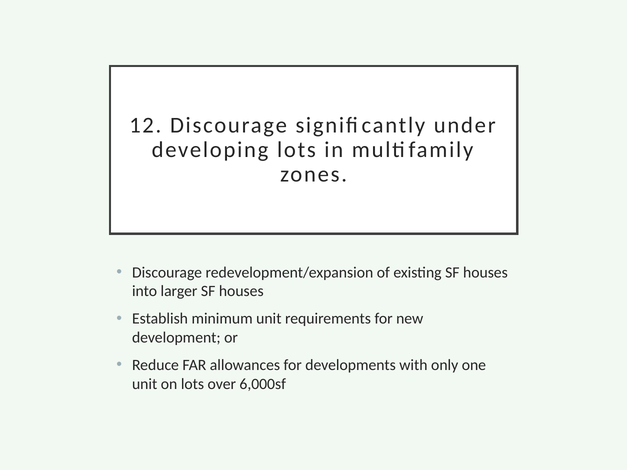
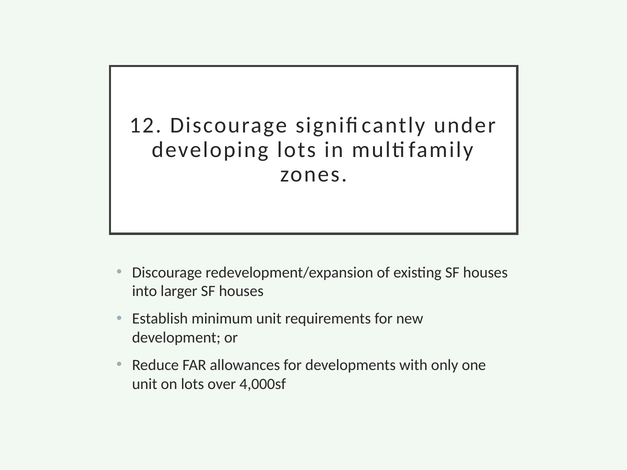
6,000sf: 6,000sf -> 4,000sf
